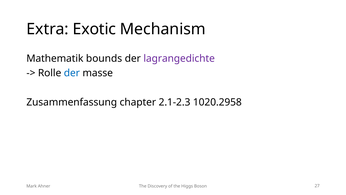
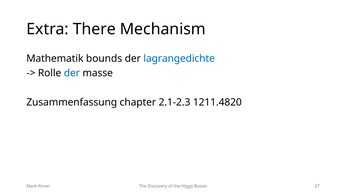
Exotic: Exotic -> There
lagrangedichte colour: purple -> blue
1020.2958: 1020.2958 -> 1211.4820
